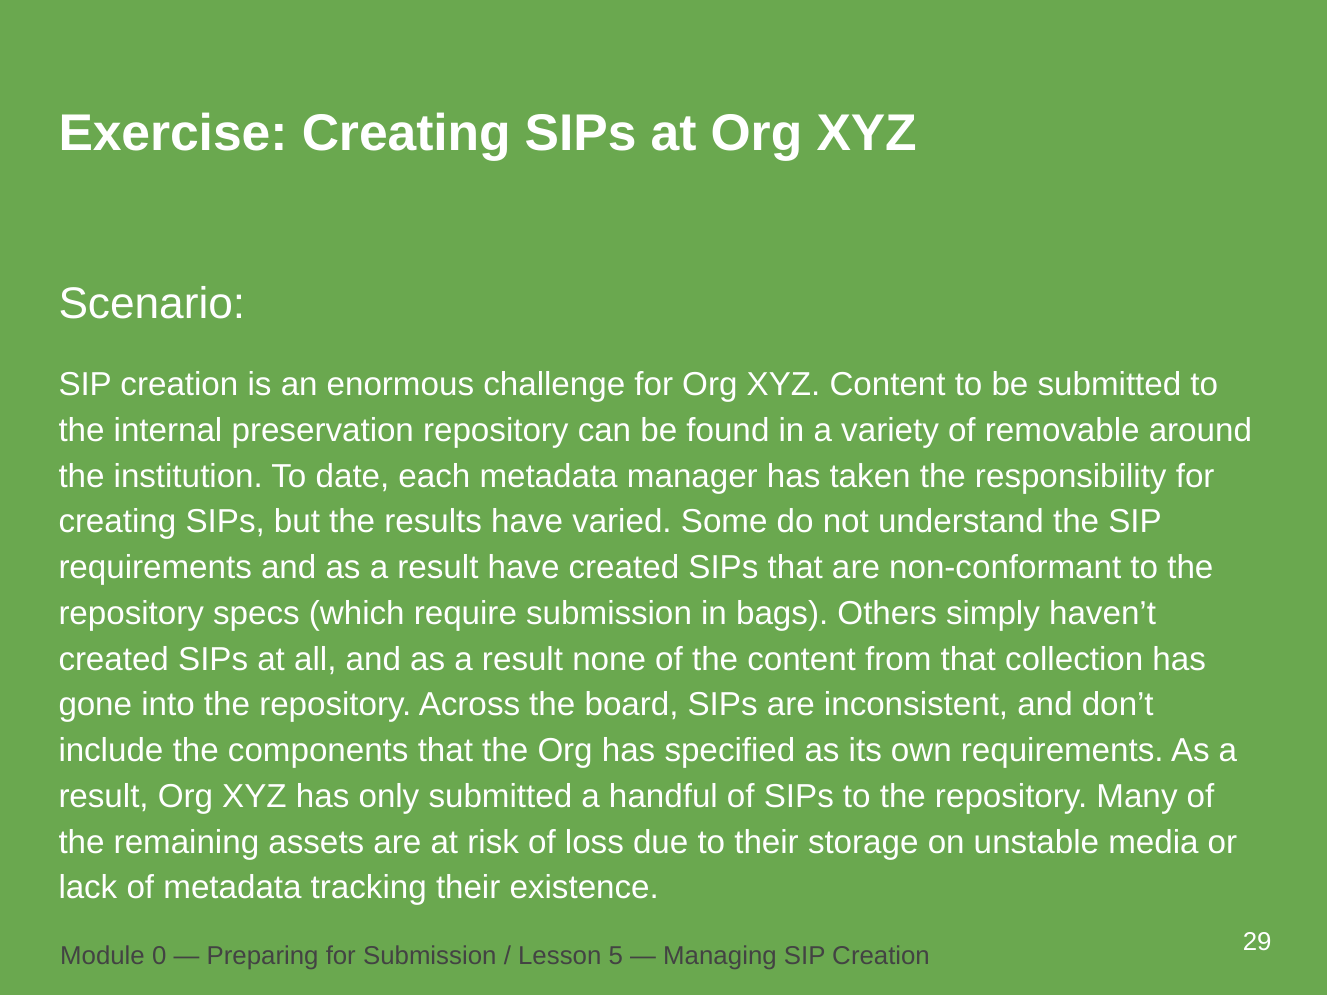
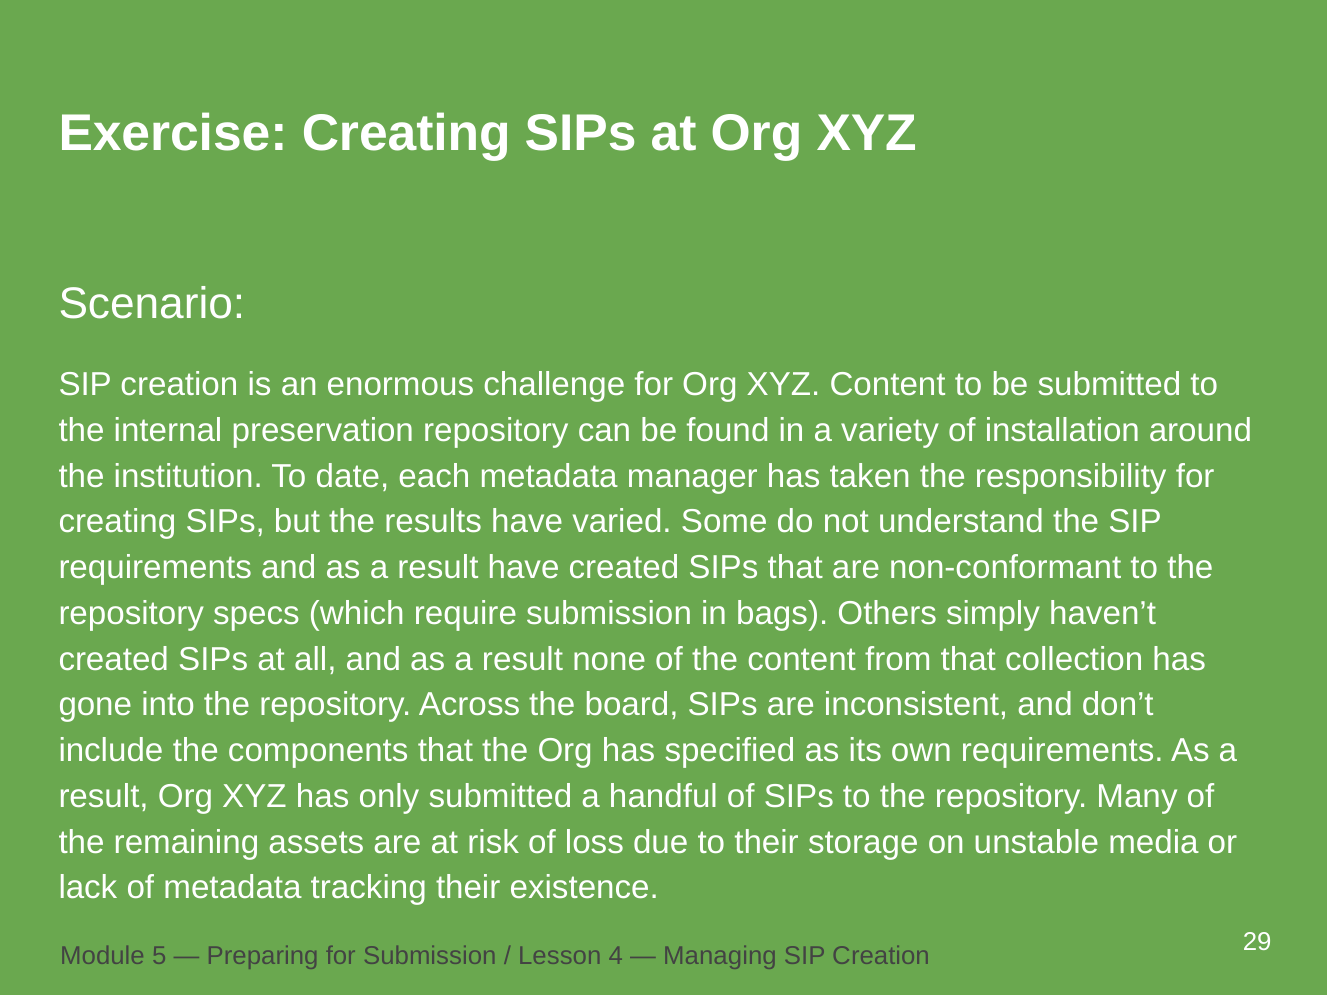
removable: removable -> installation
0: 0 -> 5
5: 5 -> 4
